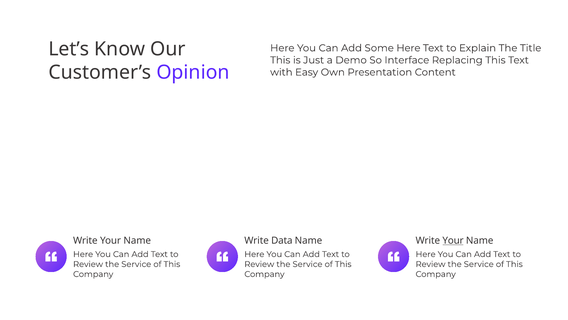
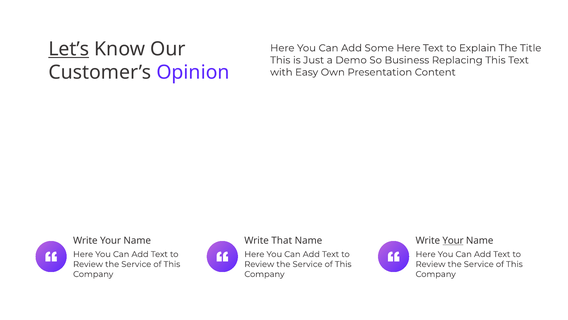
Let’s underline: none -> present
Interface: Interface -> Business
Data: Data -> That
